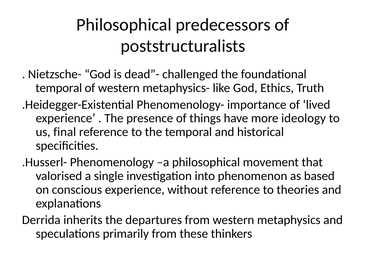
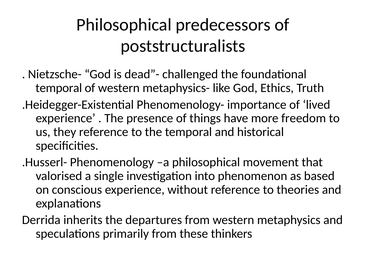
ideology: ideology -> freedom
final: final -> they
